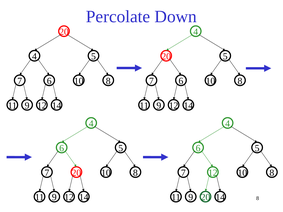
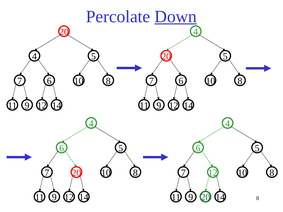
Down underline: none -> present
